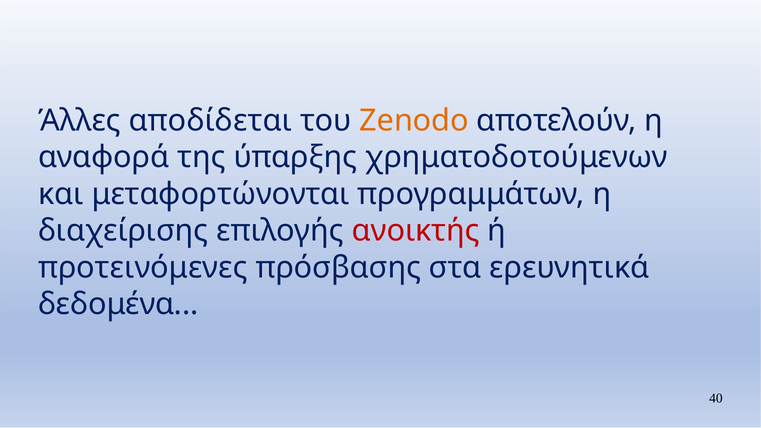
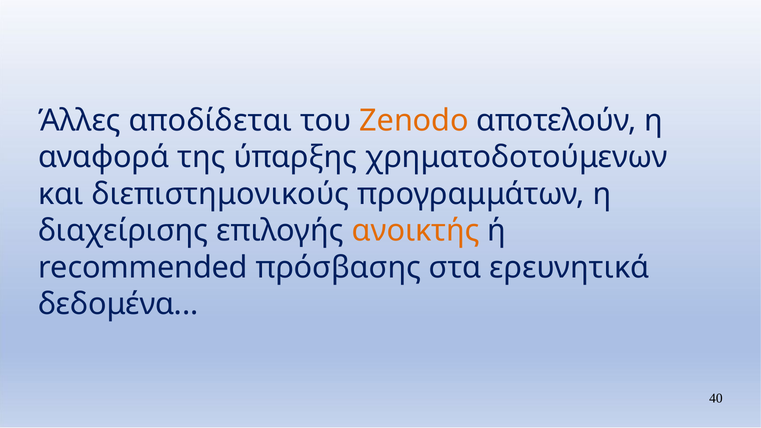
μεταφορτώνονται: μεταφορτώνονται -> διεπιστημονικούς
ανοικτής colour: red -> orange
προτεινόμενες: προτεινόμενες -> recommended
